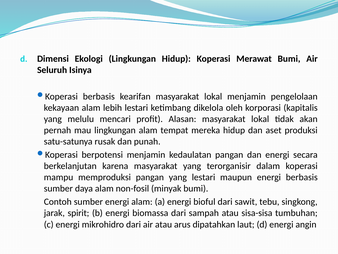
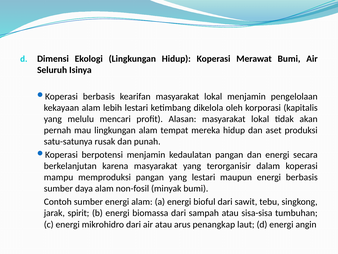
dipatahkan: dipatahkan -> penangkap
